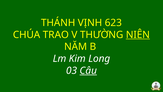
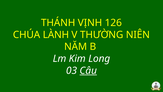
623: 623 -> 126
TRAO: TRAO -> LÀNH
NIÊN underline: present -> none
